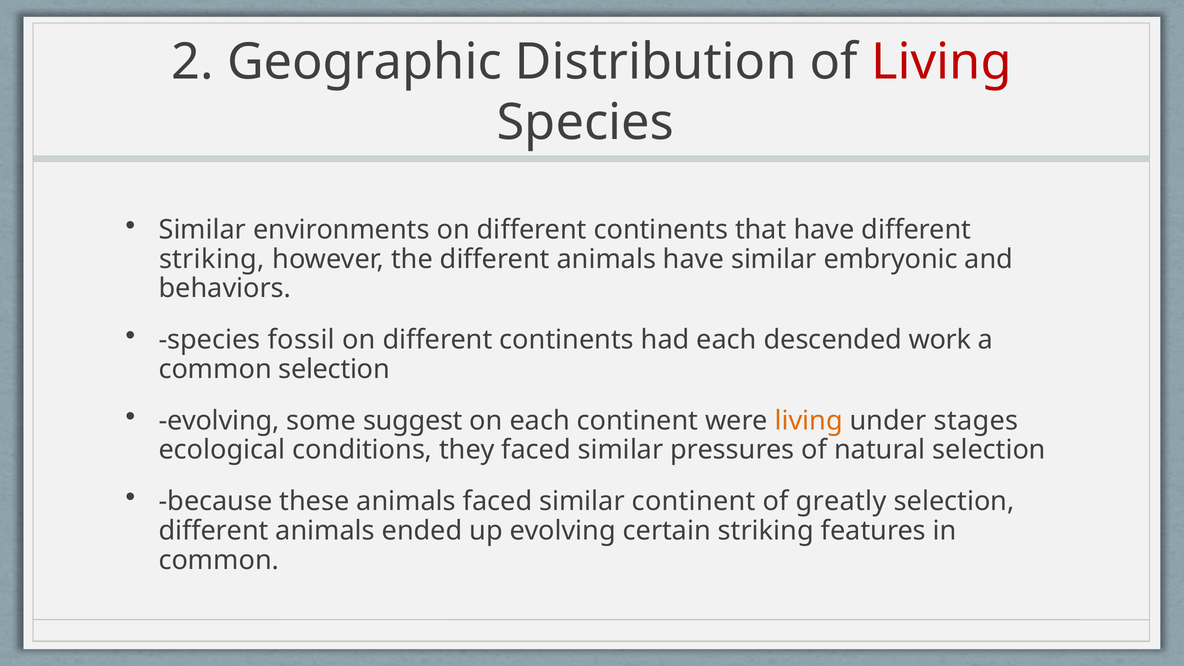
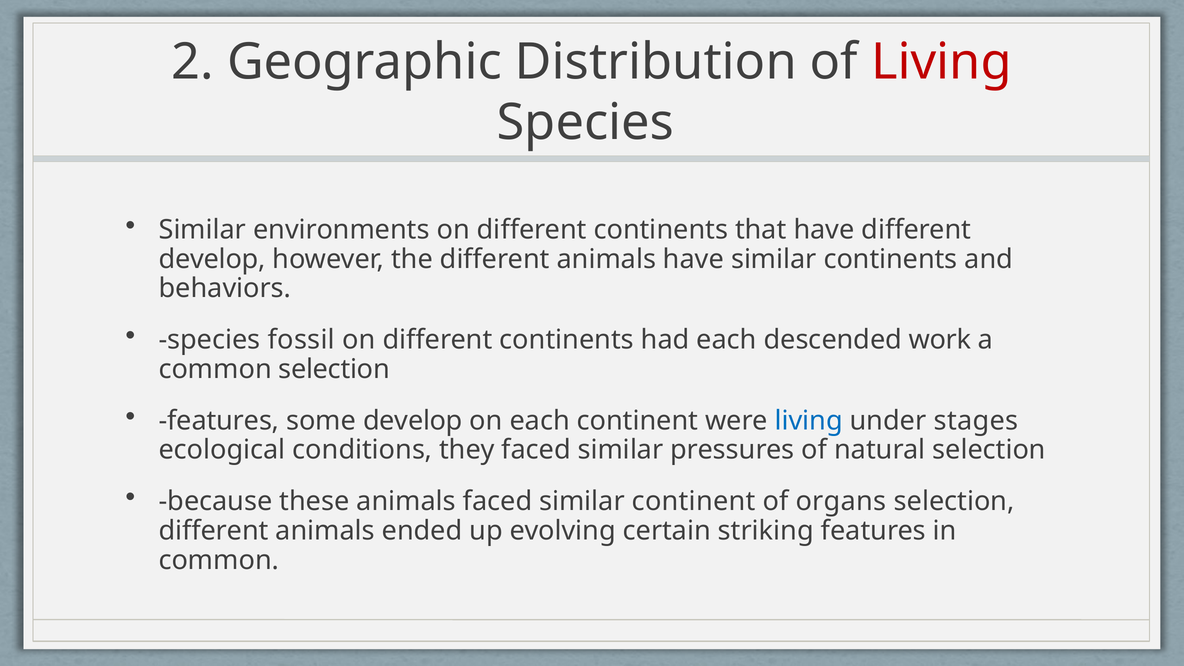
striking at (212, 259): striking -> develop
similar embryonic: embryonic -> continents
evolving at (219, 421): evolving -> features
some suggest: suggest -> develop
living at (809, 421) colour: orange -> blue
greatly: greatly -> organs
